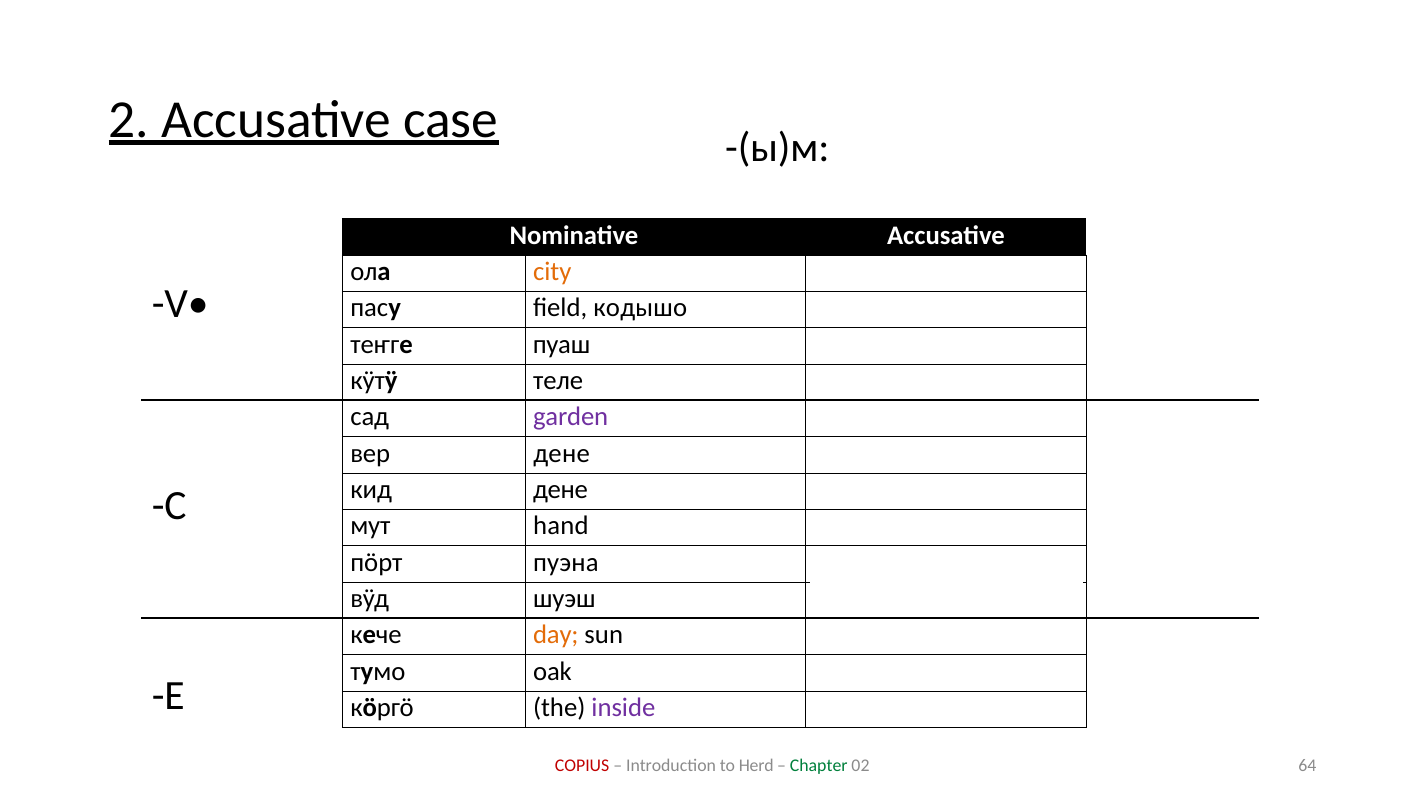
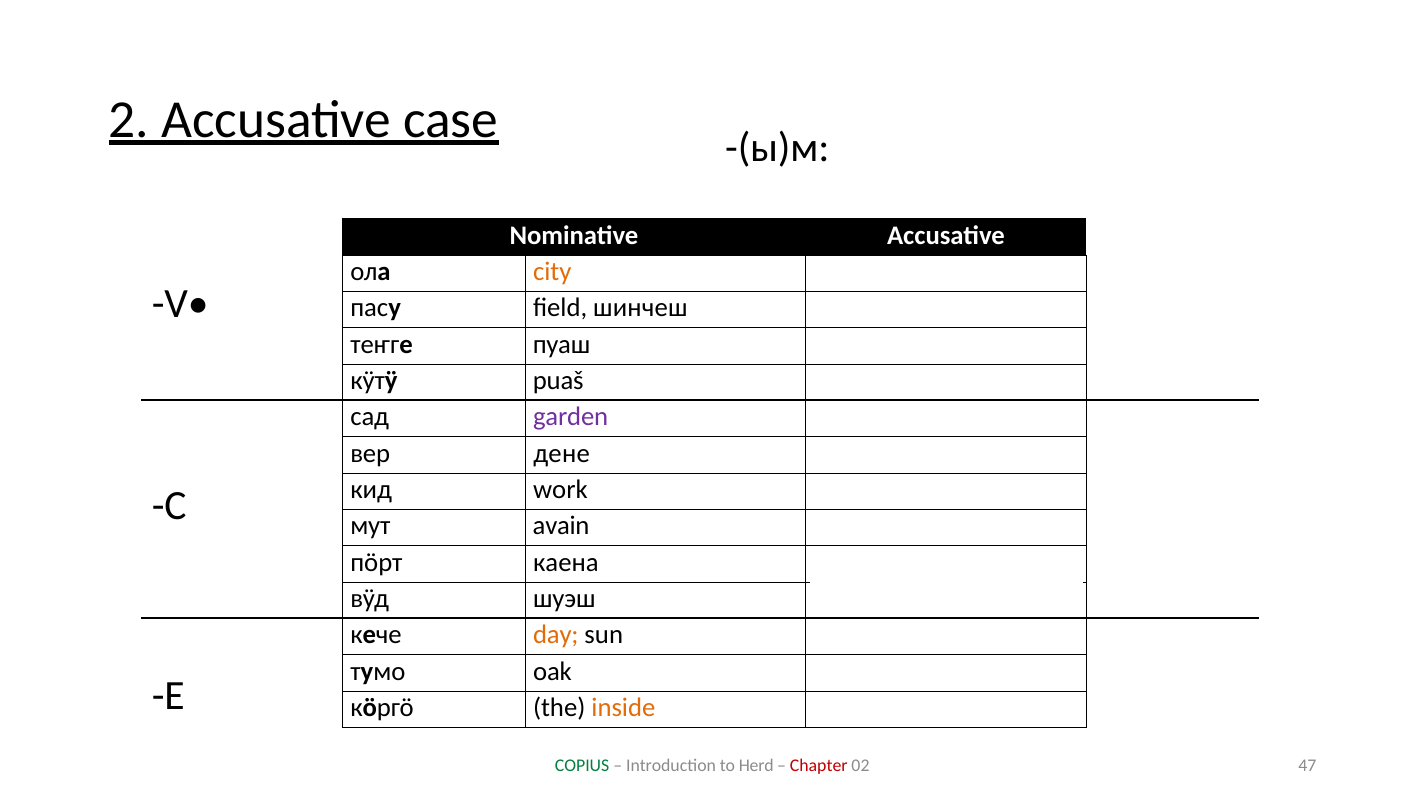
кодышо: кодышо -> шинчеш
теле: теле -> puaš
кид дене: дене -> work
hand: hand -> avain
пуэна: пуэна -> каена
inside colour: purple -> orange
COPIUS colour: red -> green
Chapter colour: green -> red
64: 64 -> 47
